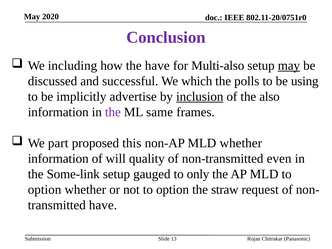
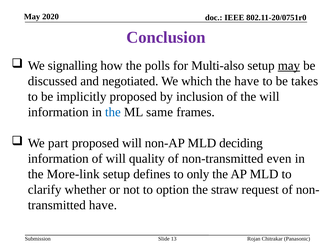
including: including -> signalling
the have: have -> polls
successful: successful -> negotiated
the polls: polls -> have
using: using -> takes
implicitly advertise: advertise -> proposed
inclusion underline: present -> none
the also: also -> will
the at (113, 112) colour: purple -> blue
proposed this: this -> will
MLD whether: whether -> deciding
Some-link: Some-link -> More-link
gauged: gauged -> defines
option at (45, 190): option -> clarify
